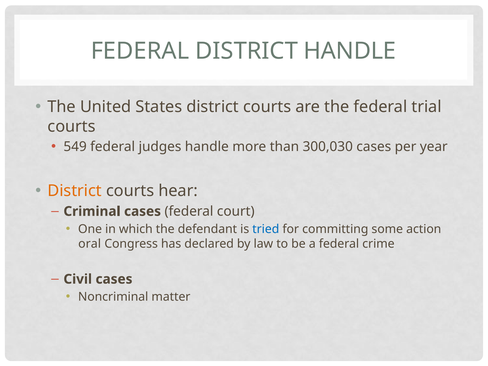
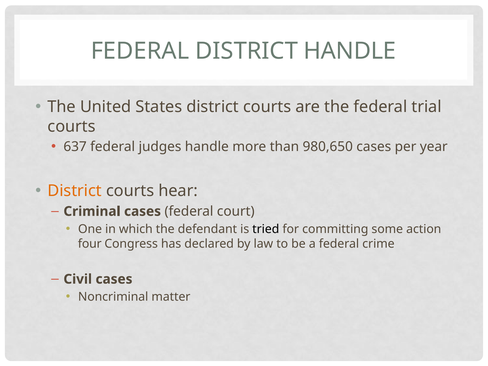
549: 549 -> 637
300,030: 300,030 -> 980,650
tried colour: blue -> black
oral: oral -> four
